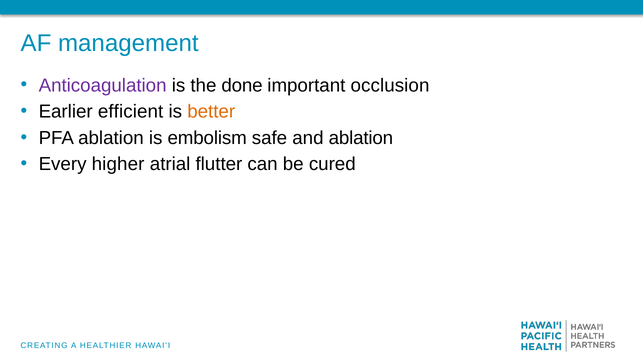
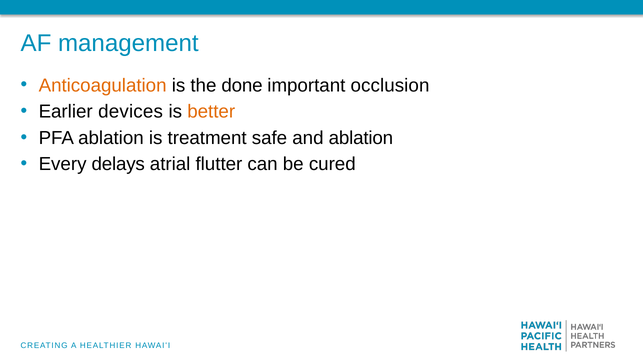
Anticoagulation colour: purple -> orange
efficient: efficient -> devices
embolism: embolism -> treatment
higher: higher -> delays
